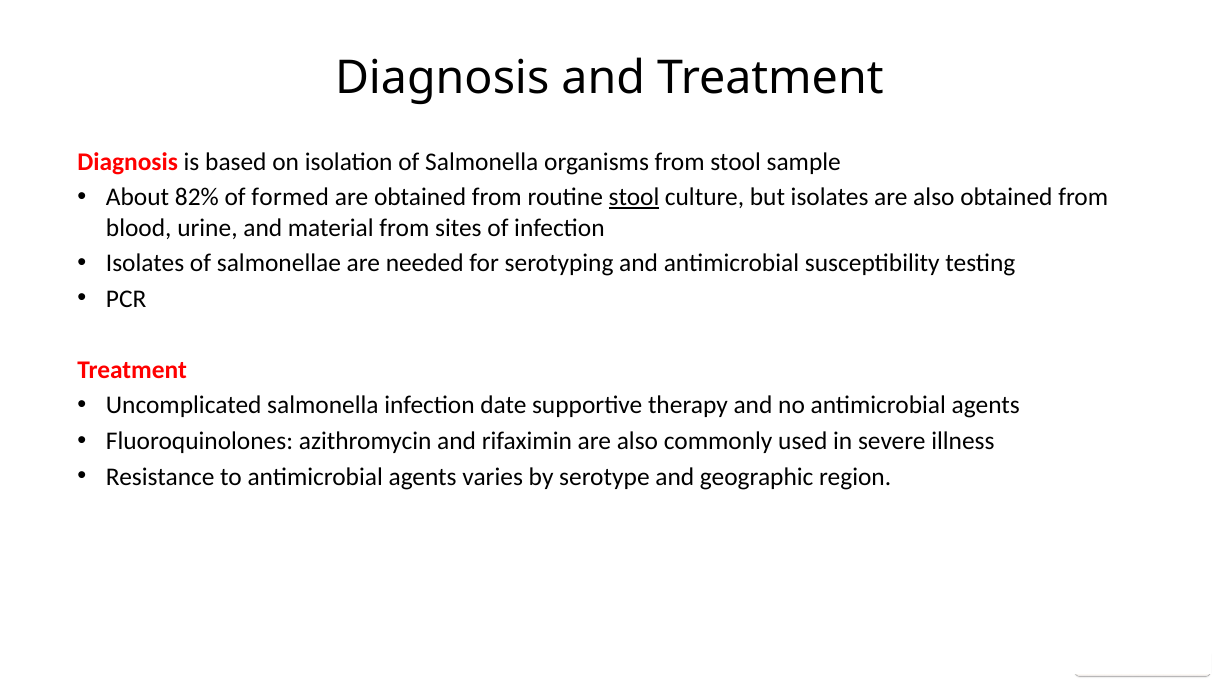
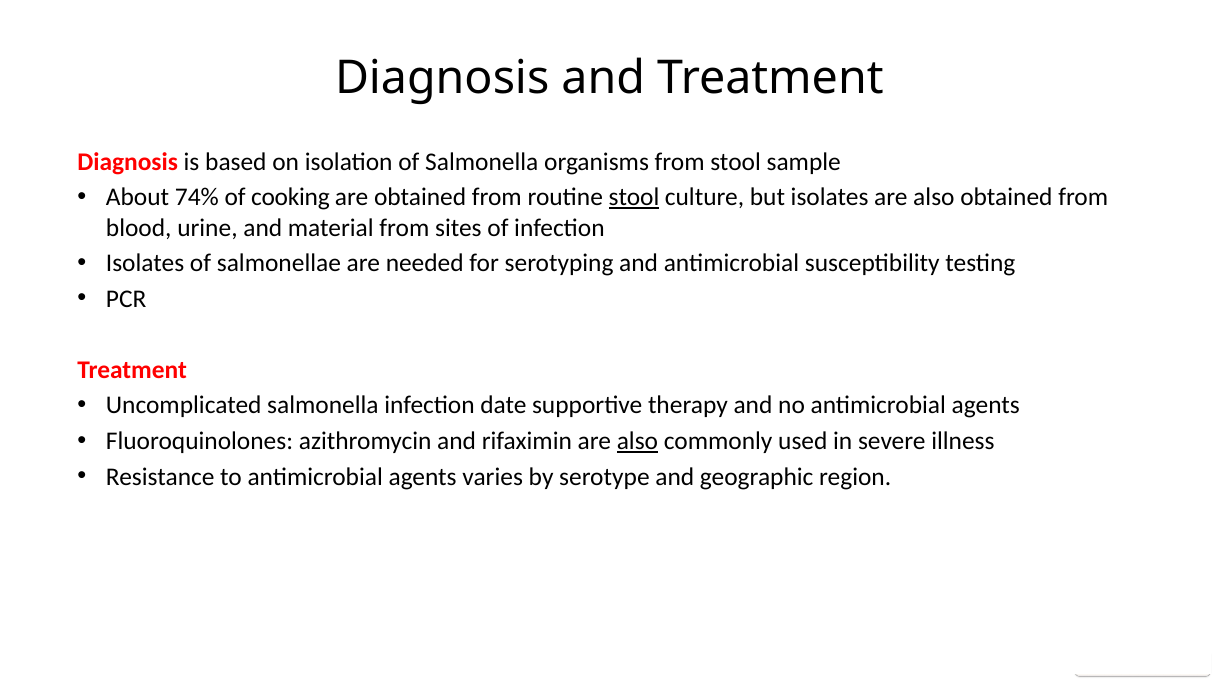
82%: 82% -> 74%
formed: formed -> cooking
also at (637, 441) underline: none -> present
